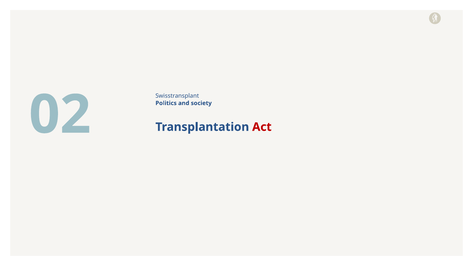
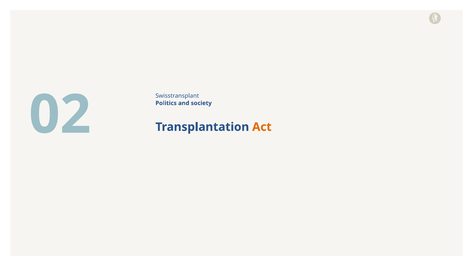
Act colour: red -> orange
